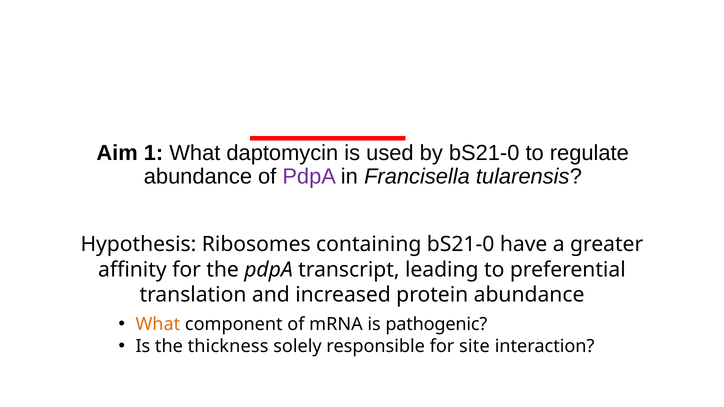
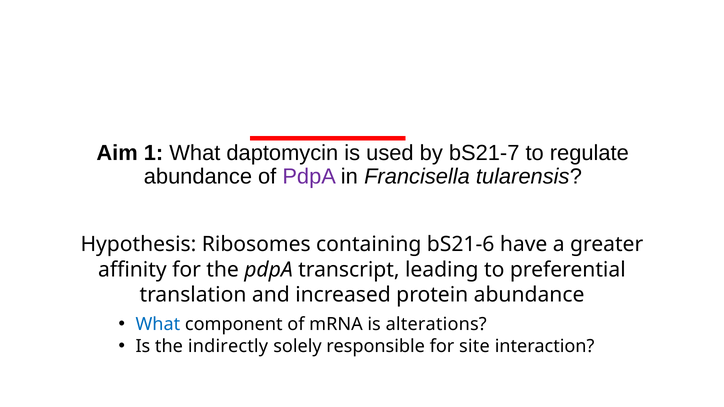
by bS21-0: bS21-0 -> bS21-7
containing bS21-0: bS21-0 -> bS21-6
What at (158, 325) colour: orange -> blue
pathogenic: pathogenic -> alterations
thickness: thickness -> indirectly
